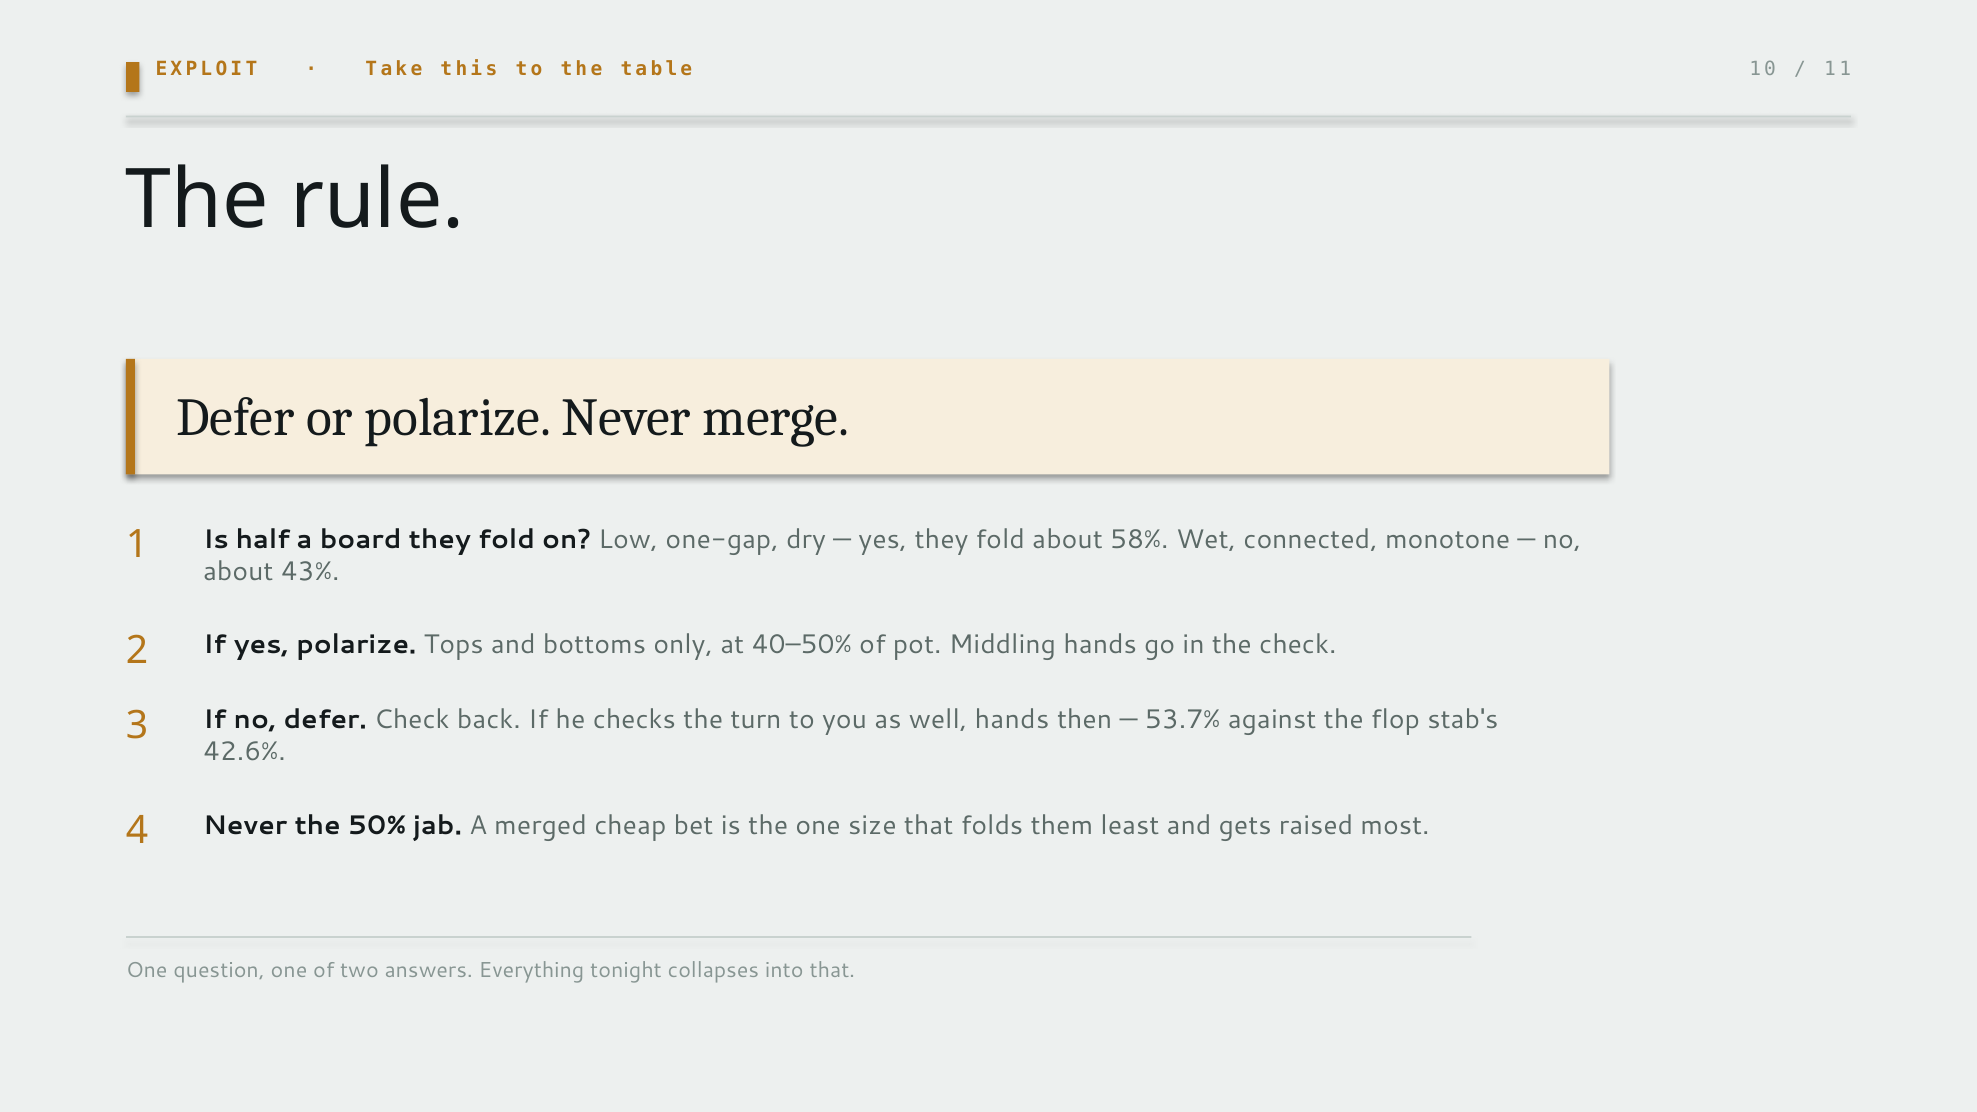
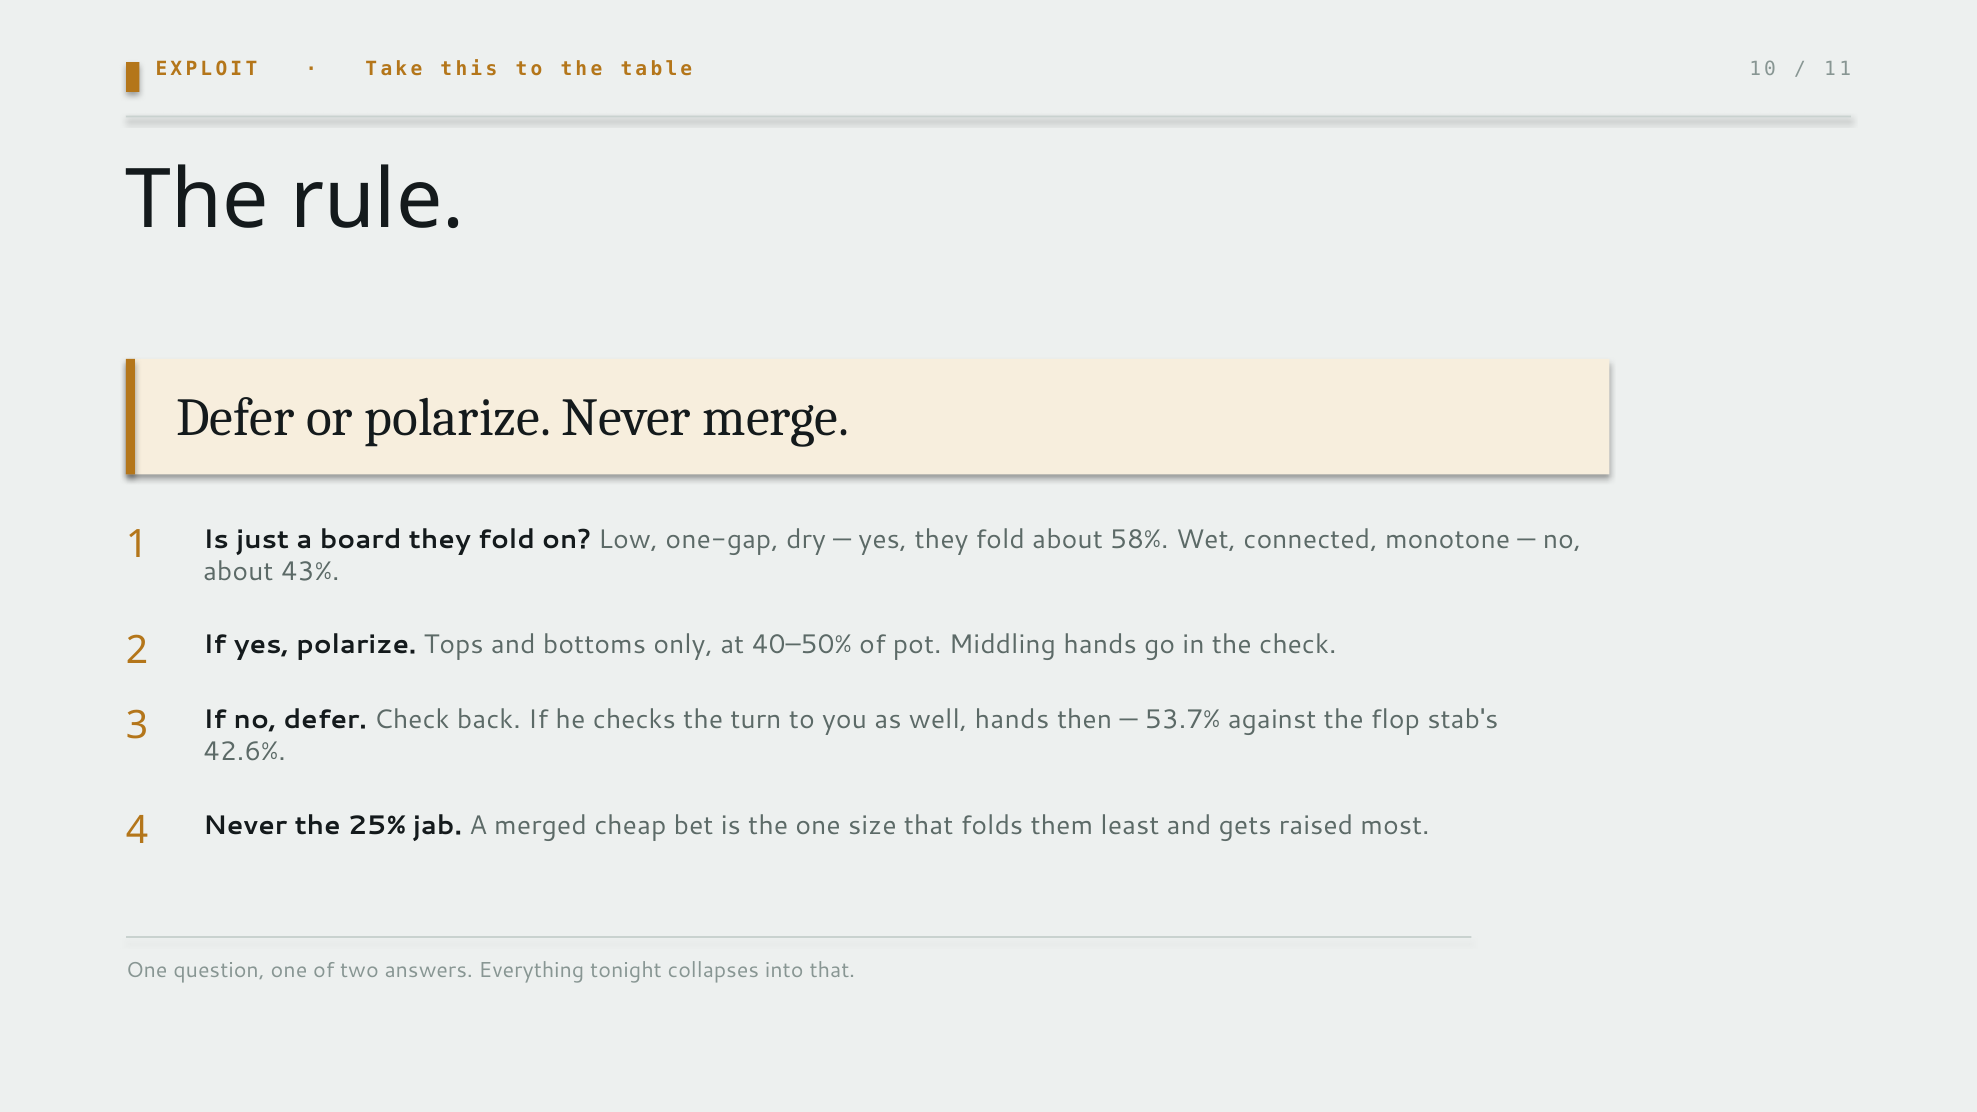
half: half -> just
50%: 50% -> 25%
